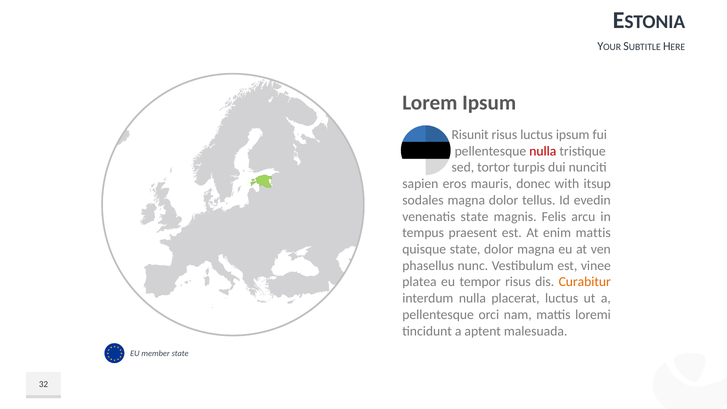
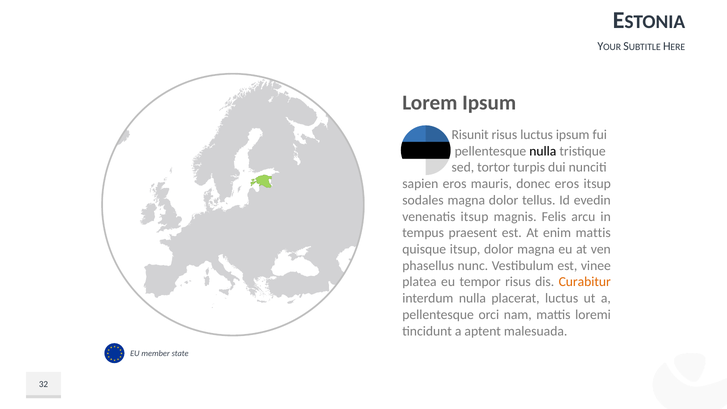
nulla at (543, 151) colour: red -> black
donec with: with -> eros
venenatis state: state -> itsup
quisque state: state -> itsup
